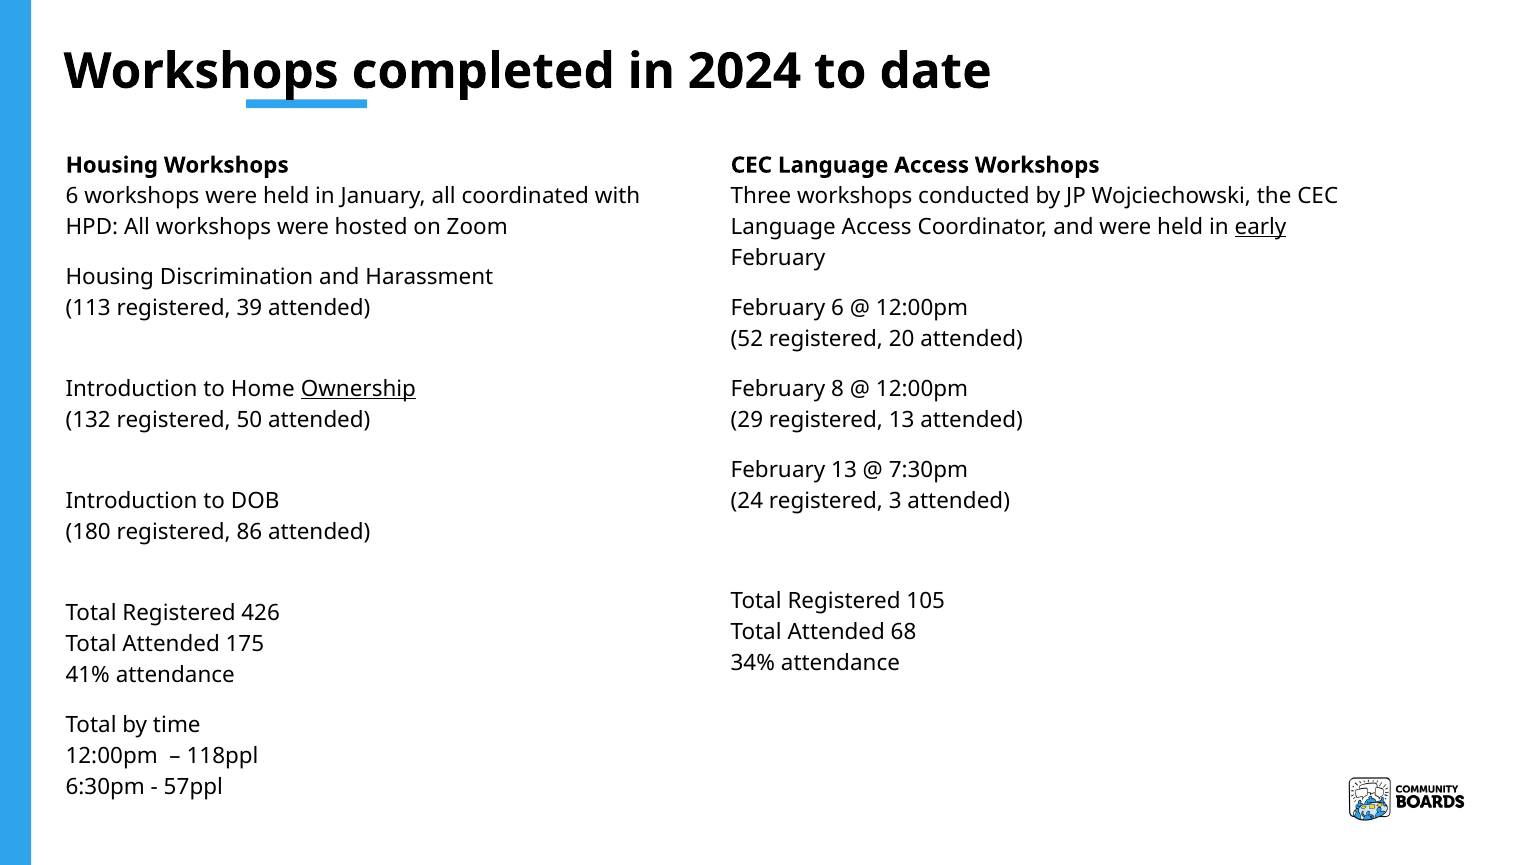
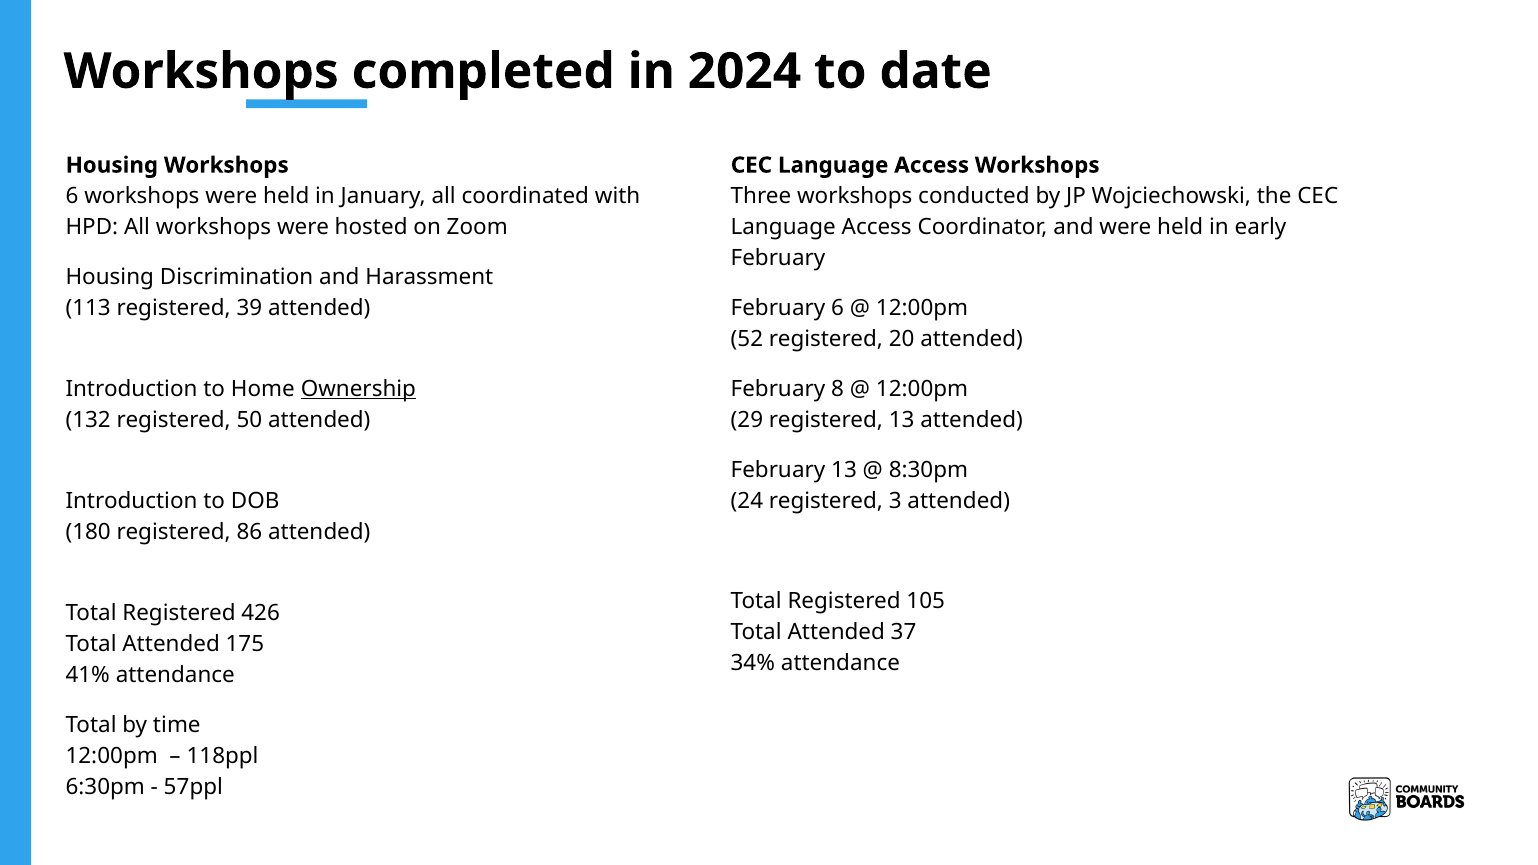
early underline: present -> none
7:30pm: 7:30pm -> 8:30pm
68: 68 -> 37
